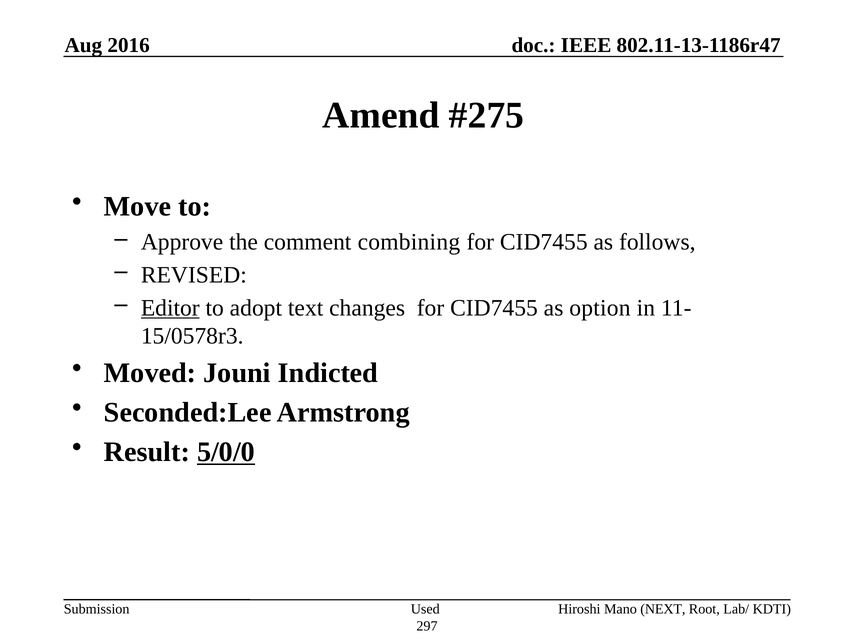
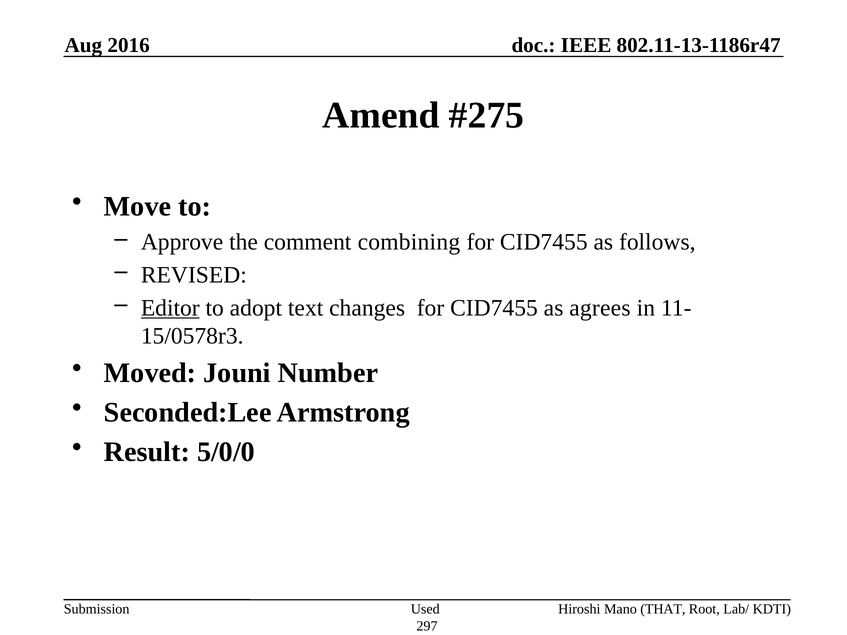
option: option -> agrees
Indicted: Indicted -> Number
5/0/0 underline: present -> none
NEXT: NEXT -> THAT
